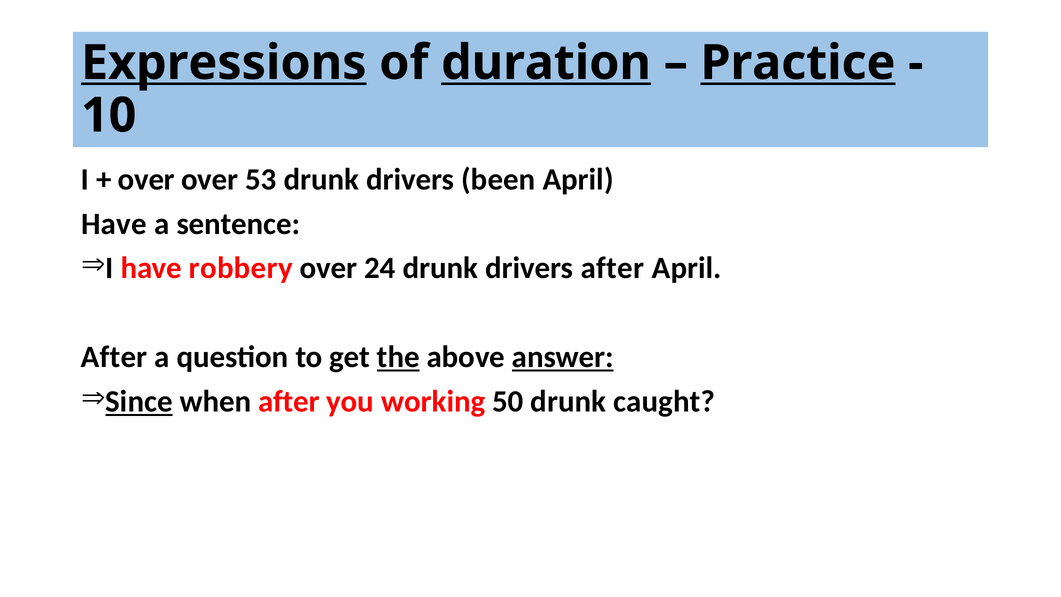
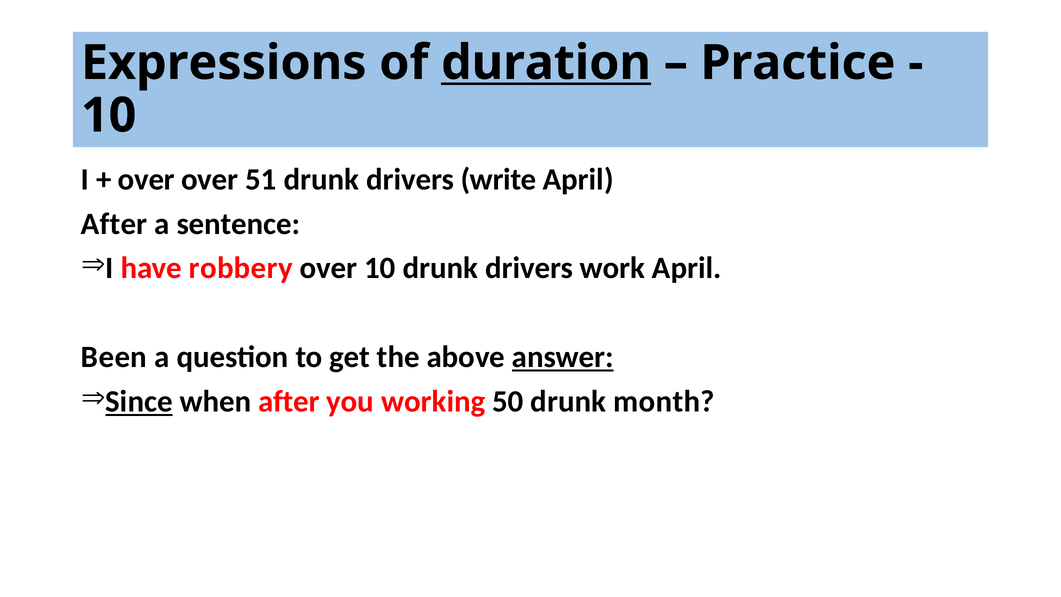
Expressions underline: present -> none
Practice underline: present -> none
53: 53 -> 51
been: been -> write
Have at (114, 224): Have -> After
over 24: 24 -> 10
drivers after: after -> work
After at (114, 357): After -> Been
the underline: present -> none
caught: caught -> month
